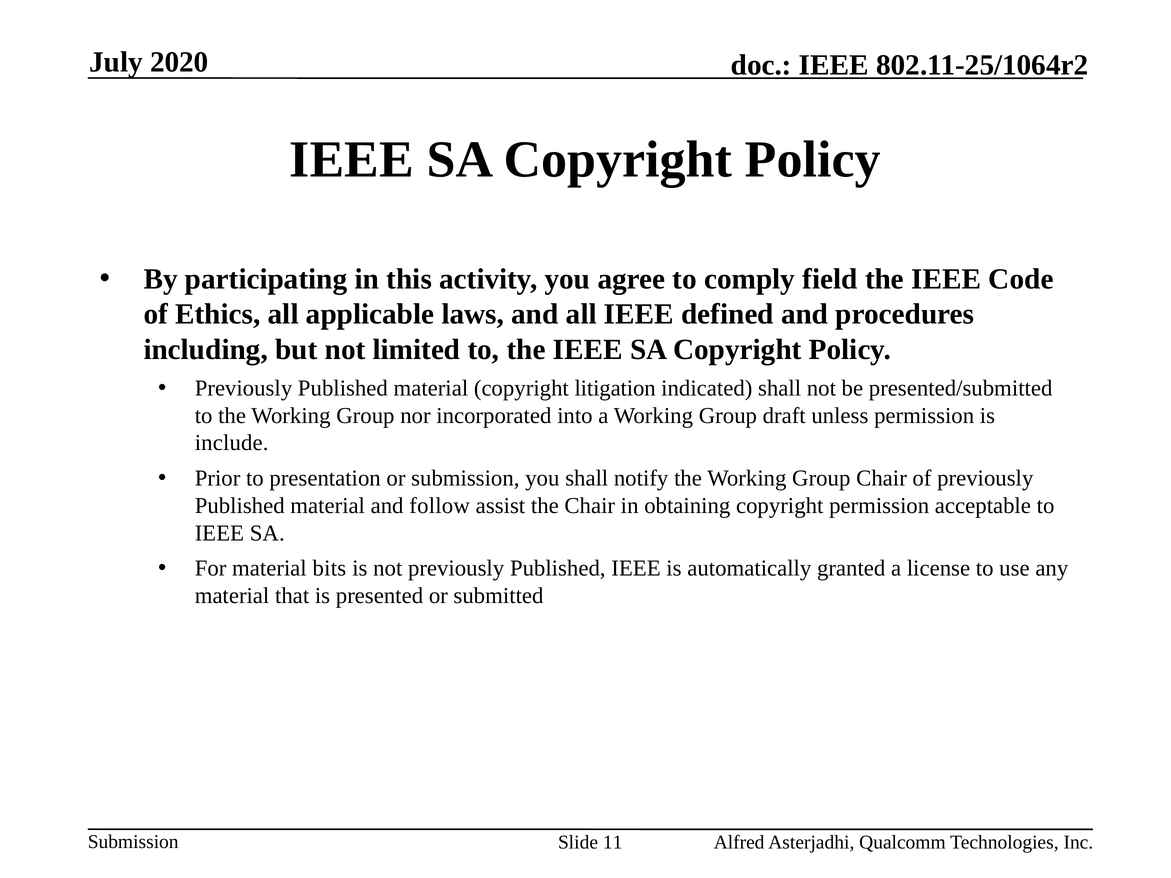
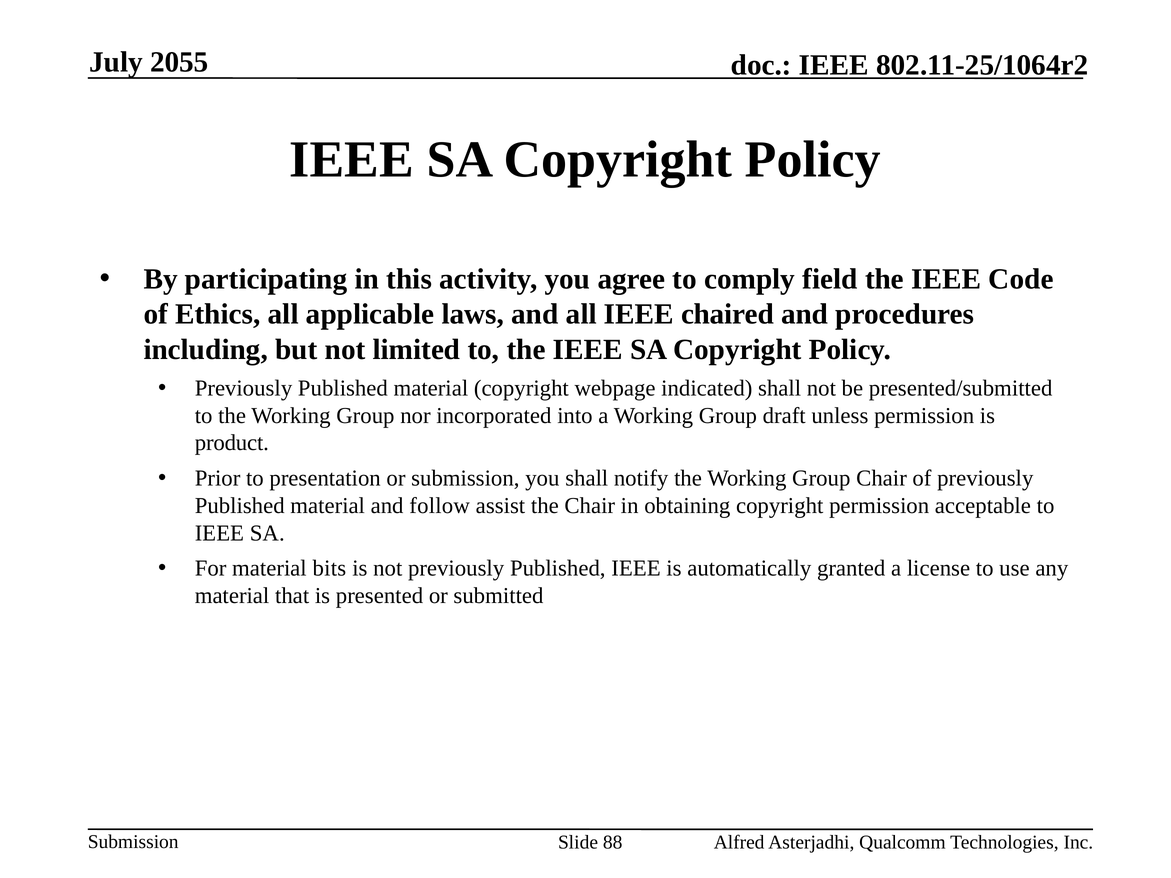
2020: 2020 -> 2055
defined: defined -> chaired
litigation: litigation -> webpage
include: include -> product
11: 11 -> 88
